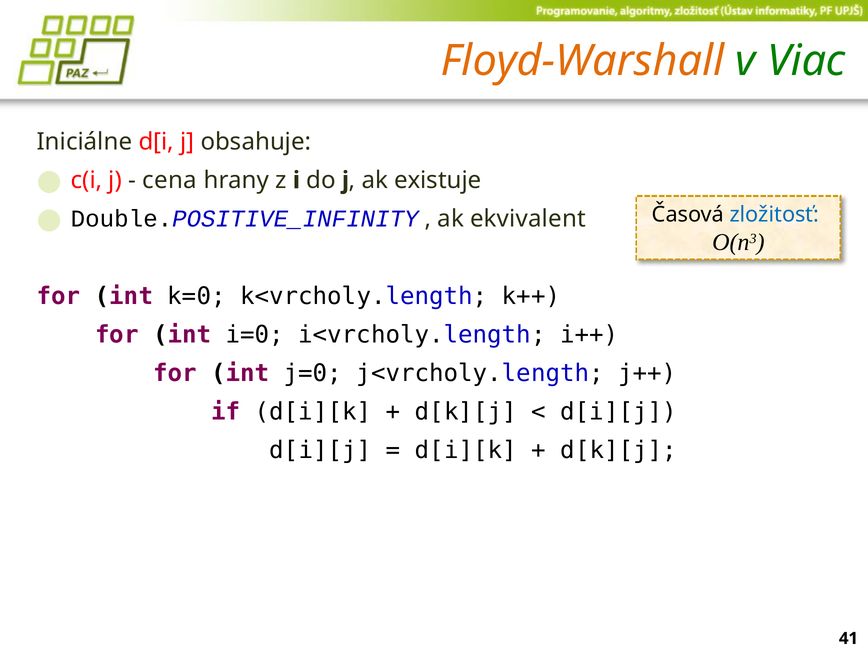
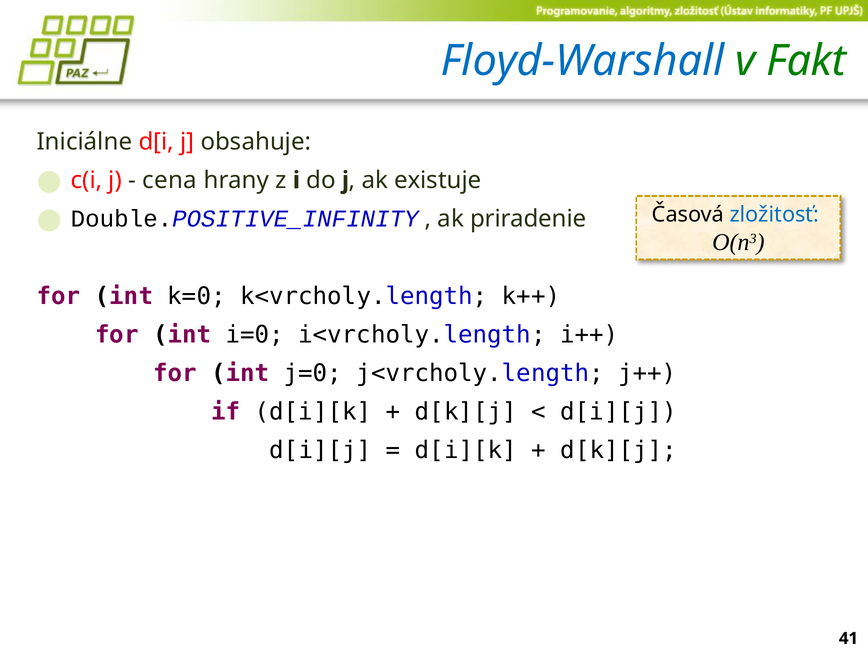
Floyd-Warshall colour: orange -> blue
Viac: Viac -> Fakt
ekvivalent: ekvivalent -> priradenie
